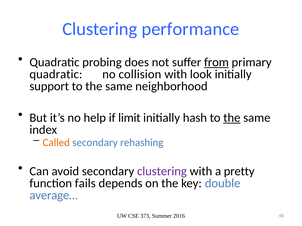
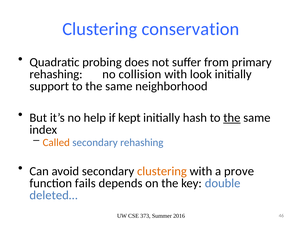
performance: performance -> conservation
from underline: present -> none
quadratic at (56, 74): quadratic -> rehashing
limit: limit -> kept
clustering at (162, 172) colour: purple -> orange
pretty: pretty -> prove
average…: average… -> deleted…
